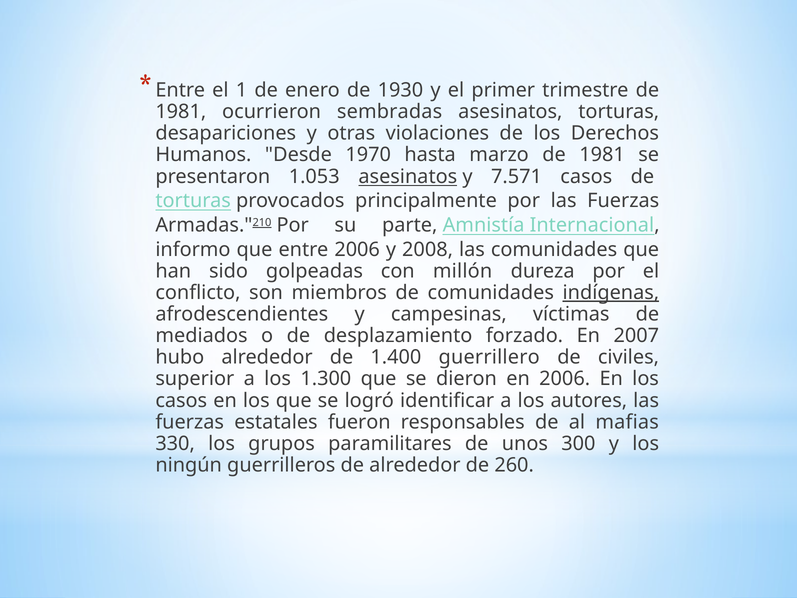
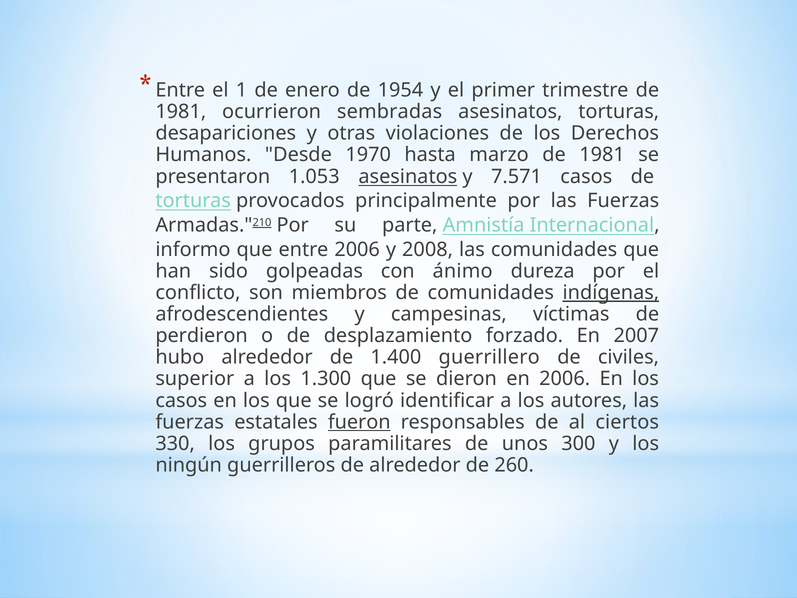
1930: 1930 -> 1954
millón: millón -> ánimo
mediados: mediados -> perdieron
fueron underline: none -> present
mafias: mafias -> ciertos
